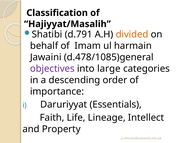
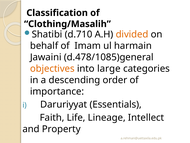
Hajiyyat/Masalih: Hajiyyat/Masalih -> Clothing/Masalih
d.791: d.791 -> d.710
objectives colour: purple -> orange
